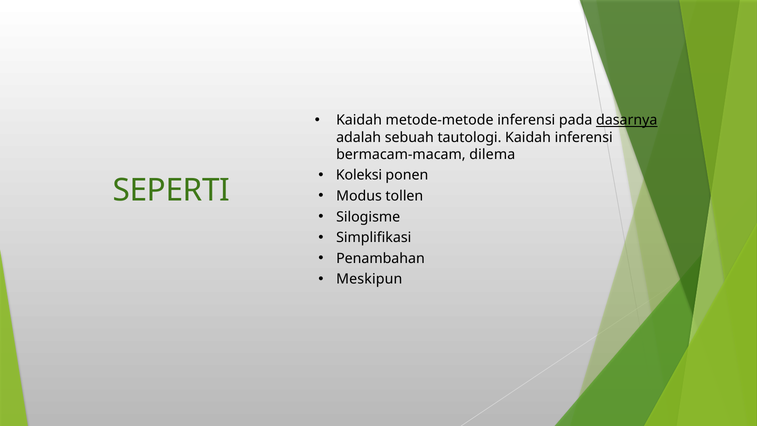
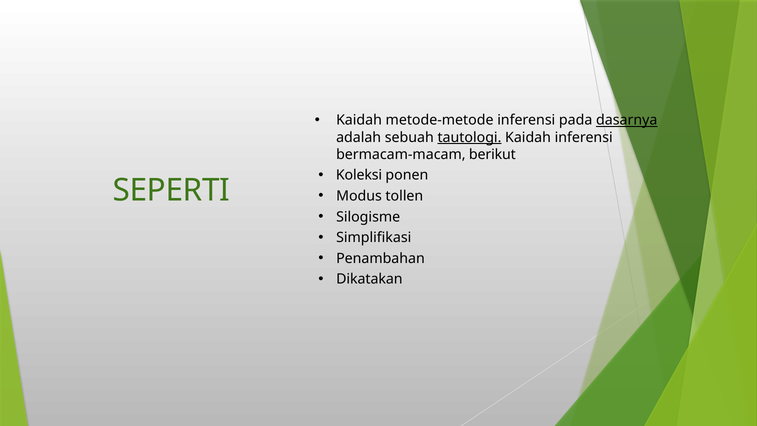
tautologi underline: none -> present
dilema: dilema -> berikut
Meskipun: Meskipun -> Dikatakan
